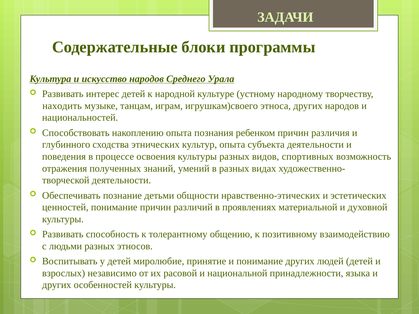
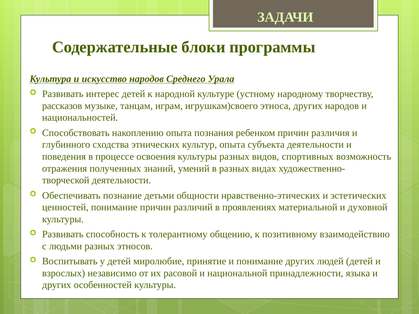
находить: находить -> рассказов
